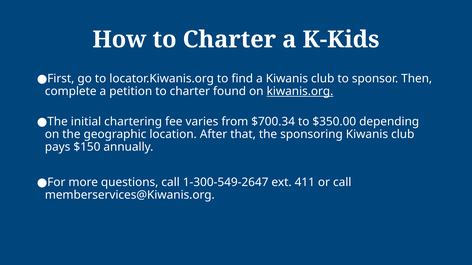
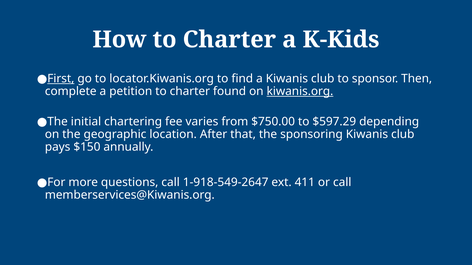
First underline: none -> present
$700.34: $700.34 -> $750.00
$350.00: $350.00 -> $597.29
1-300-549-2647: 1-300-549-2647 -> 1-918-549-2647
